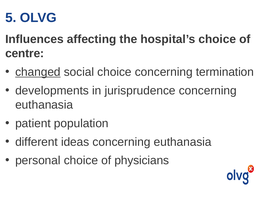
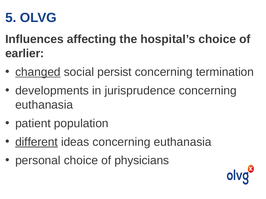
centre: centre -> earlier
social choice: choice -> persist
different underline: none -> present
